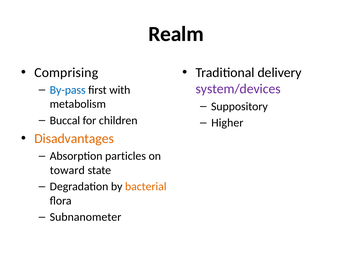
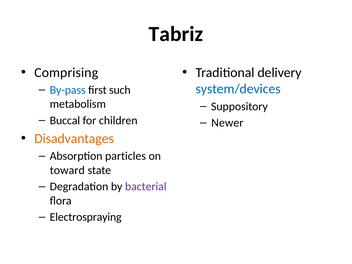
Realm: Realm -> Tabriz
system/devices colour: purple -> blue
with: with -> such
Higher: Higher -> Newer
bacterial colour: orange -> purple
Subnanometer: Subnanometer -> Electrospraying
